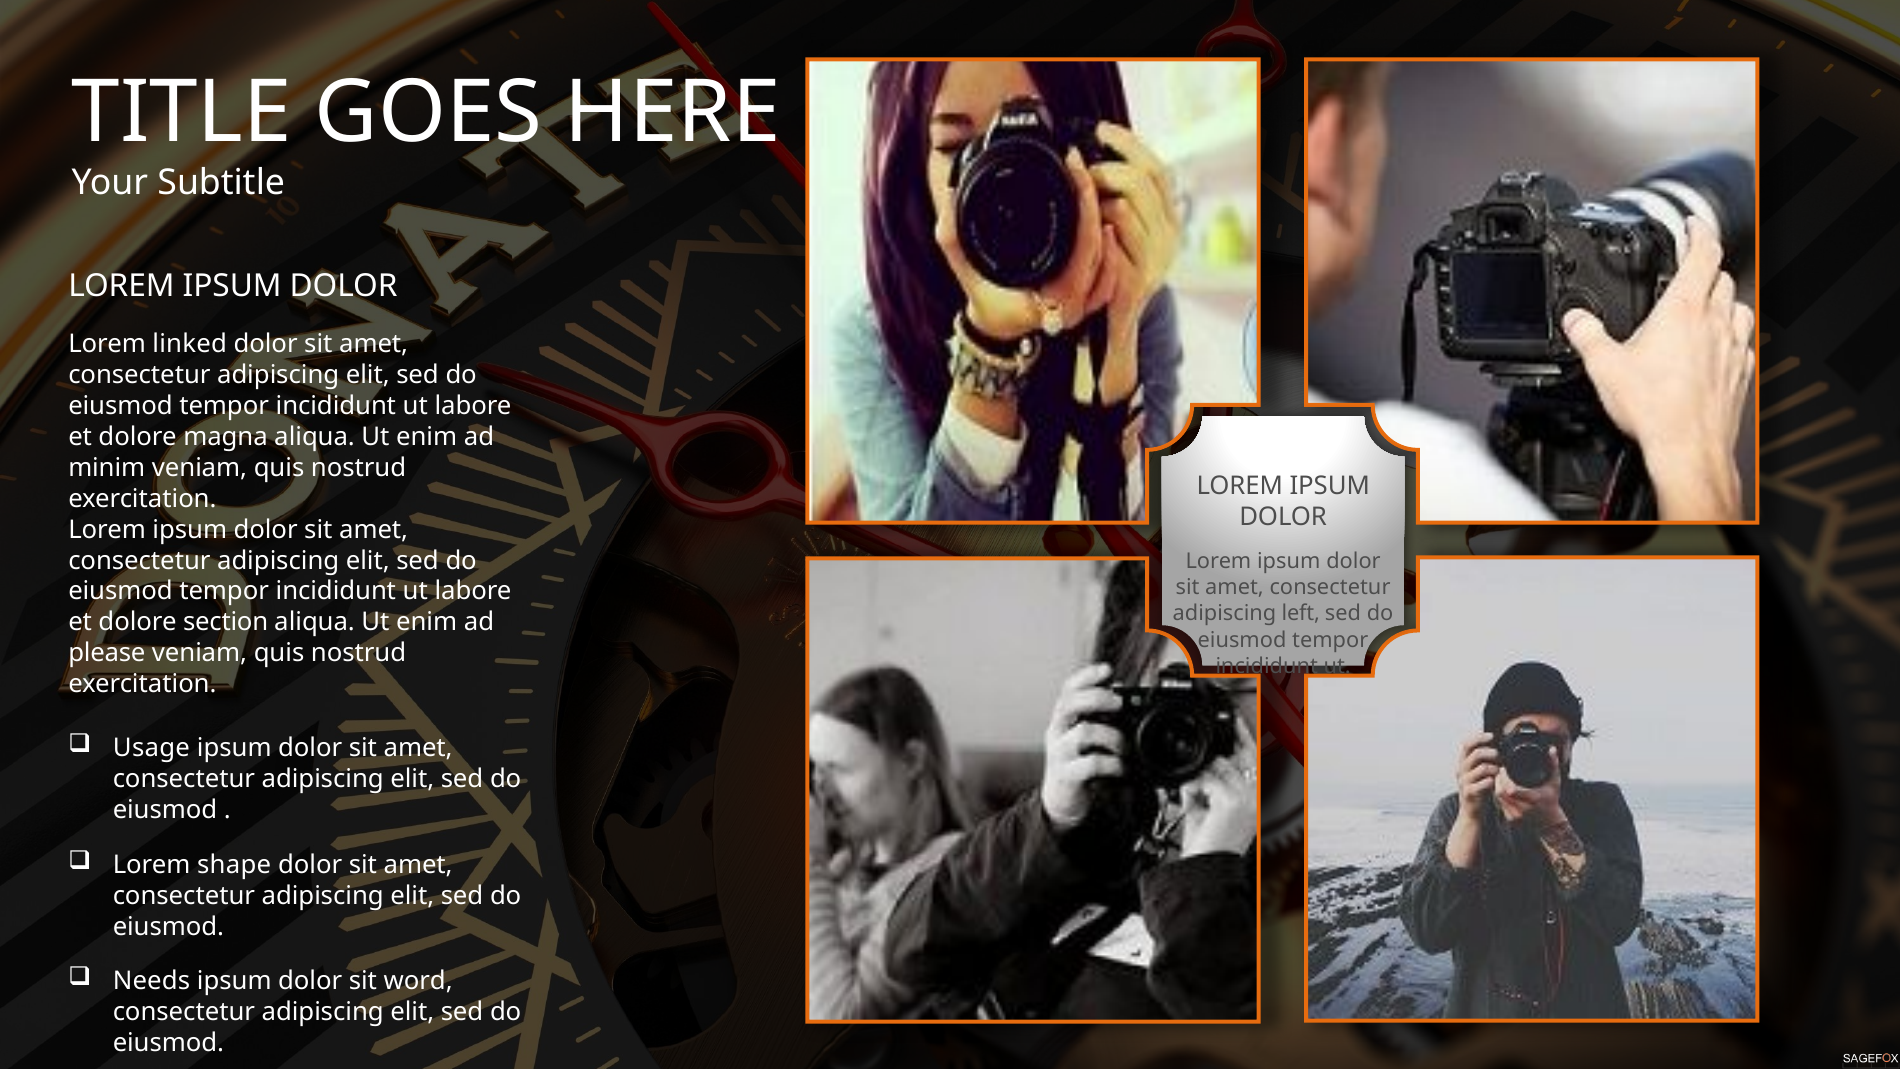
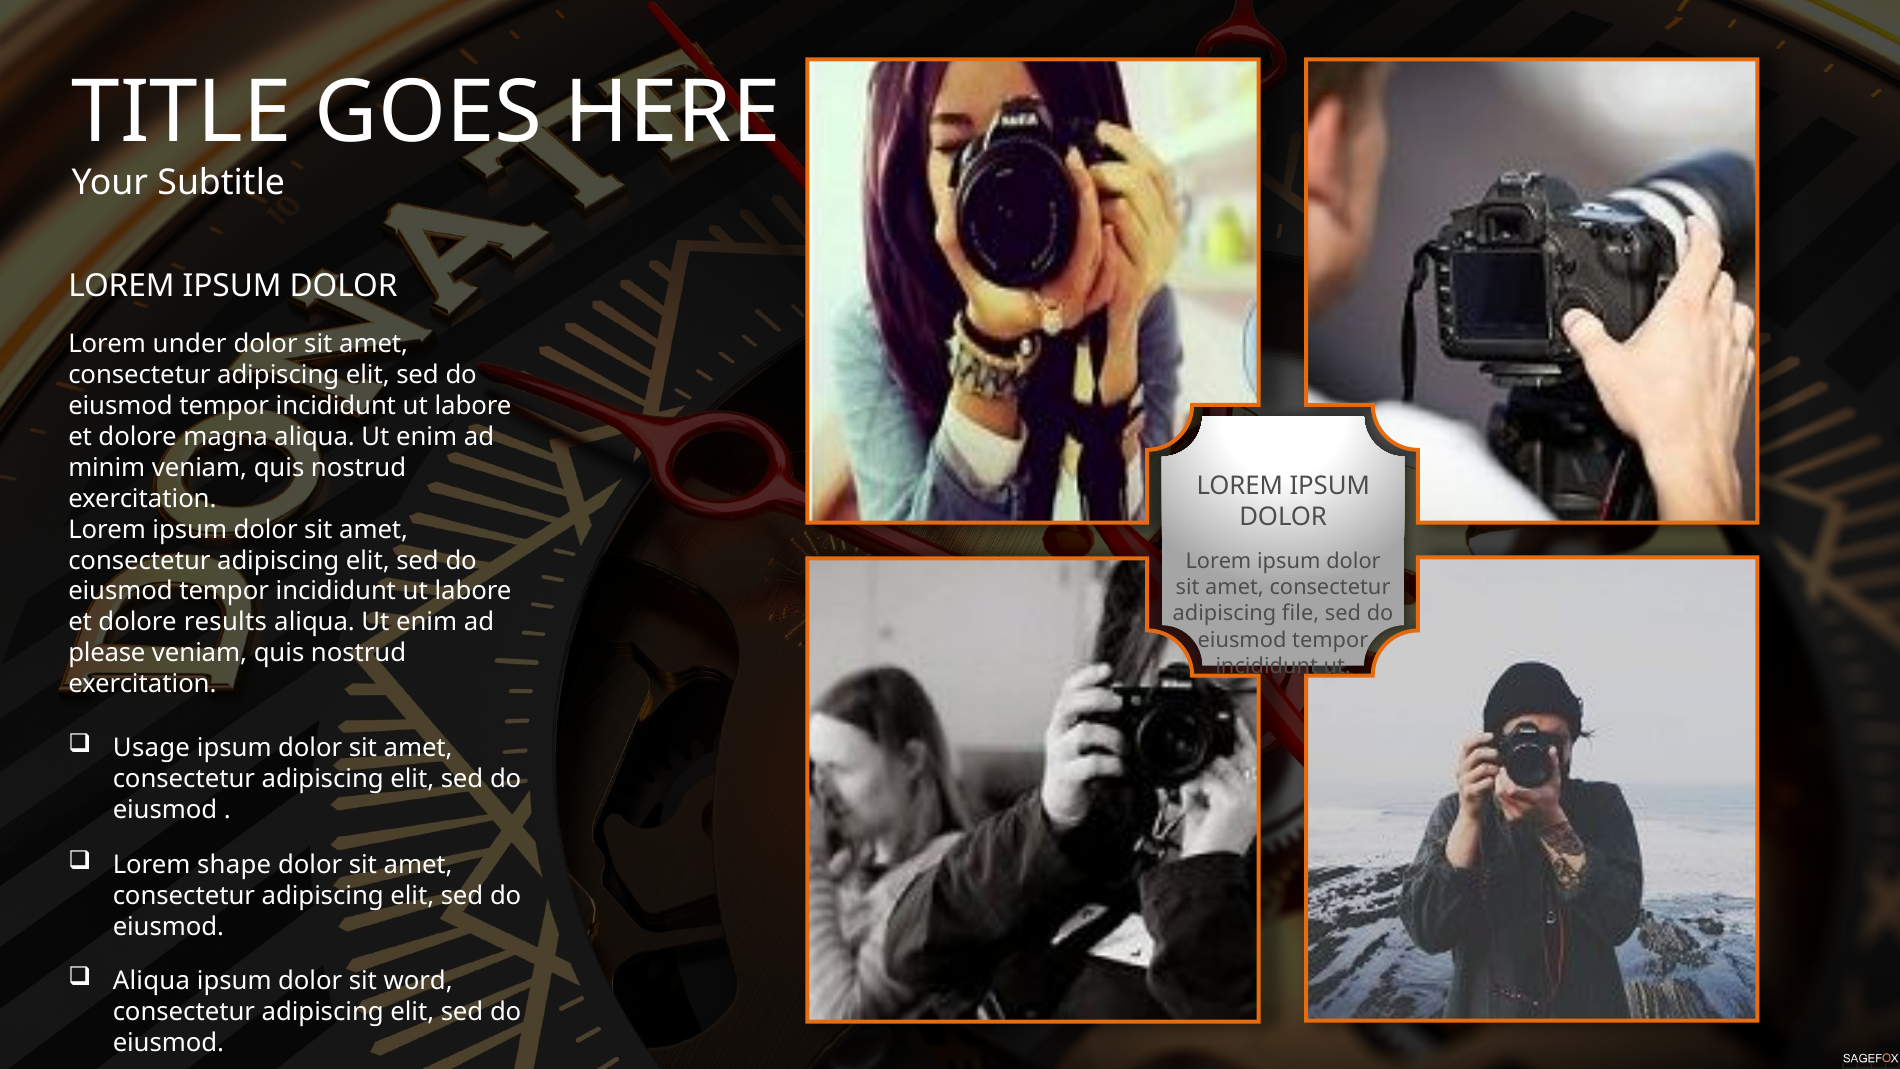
linked: linked -> under
left: left -> file
section: section -> results
Needs at (152, 981): Needs -> Aliqua
